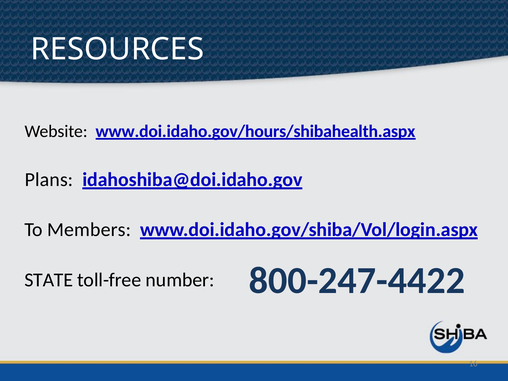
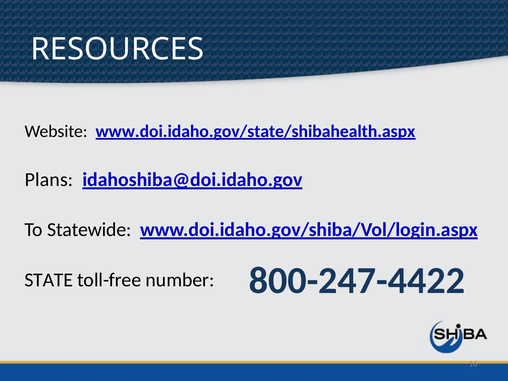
www.doi.idaho.gov/hours/shibahealth.aspx: www.doi.idaho.gov/hours/shibahealth.aspx -> www.doi.idaho.gov/state/shibahealth.aspx
Members: Members -> Statewide
